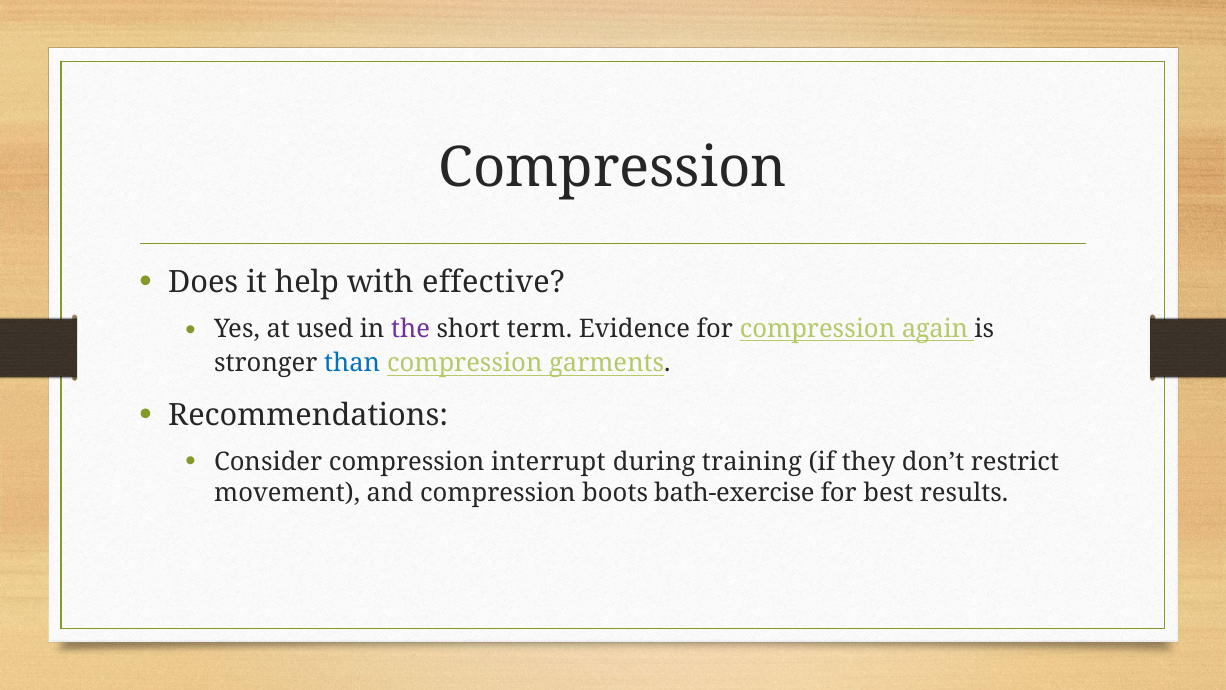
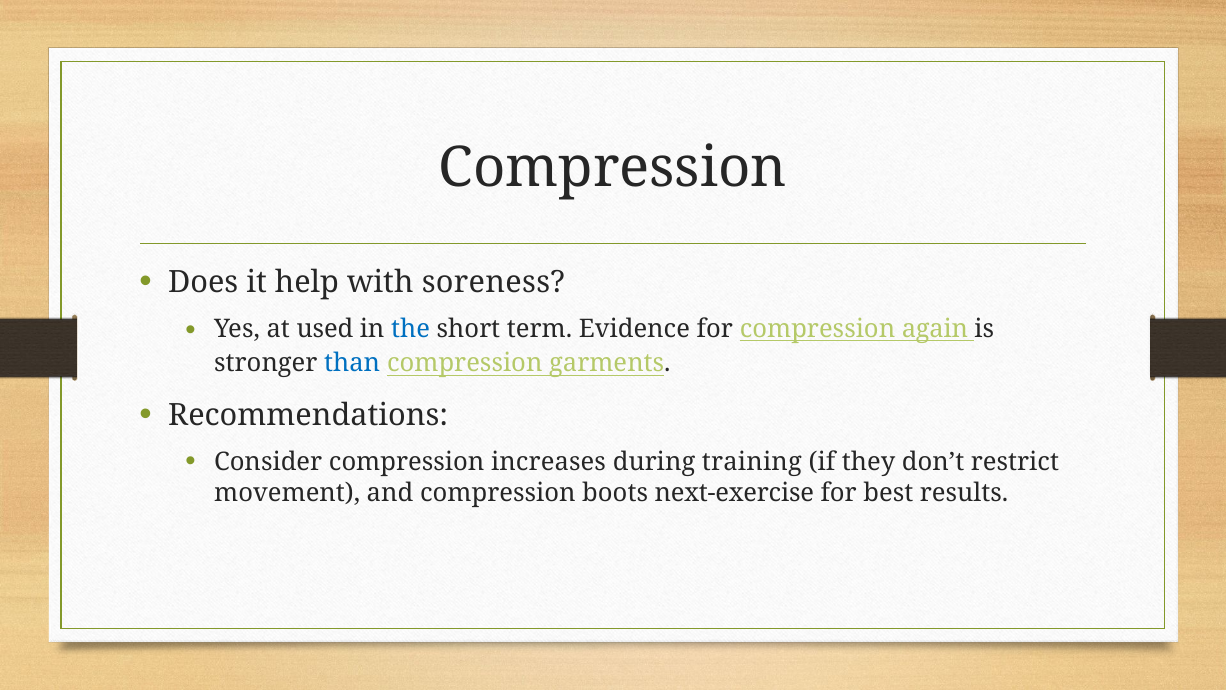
effective: effective -> soreness
the colour: purple -> blue
interrupt: interrupt -> increases
bath-exercise: bath-exercise -> next-exercise
